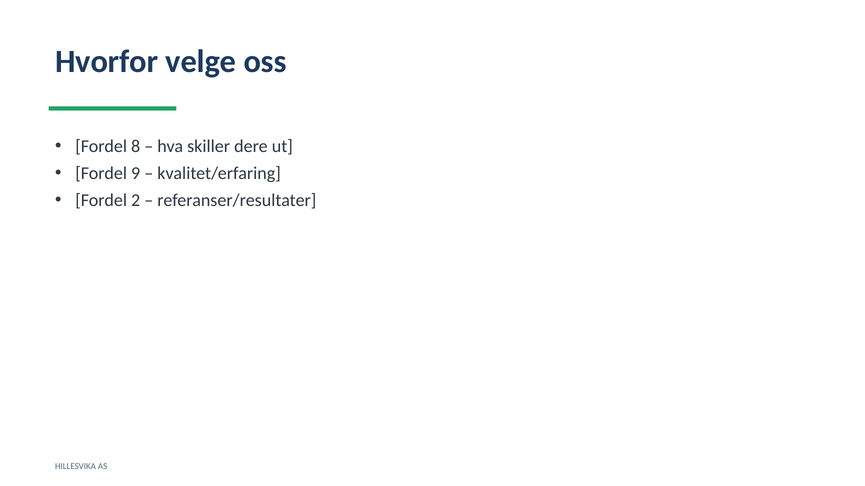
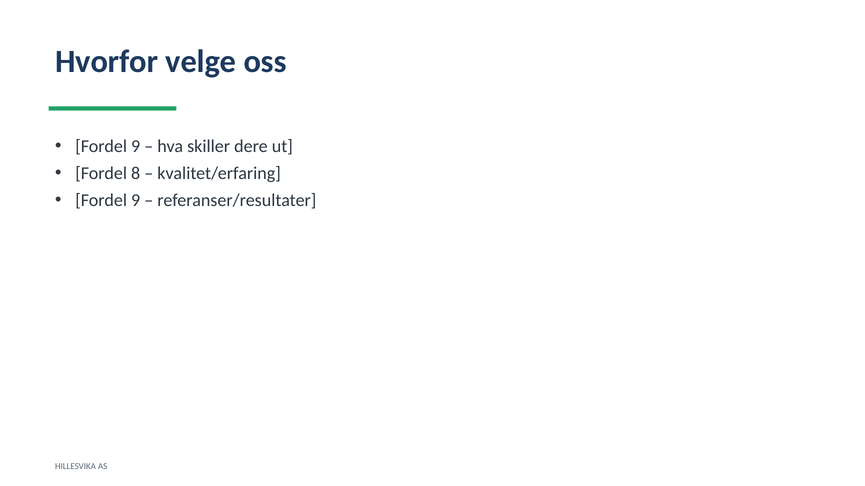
8 at (136, 147): 8 -> 9
9: 9 -> 8
2 at (136, 201): 2 -> 9
